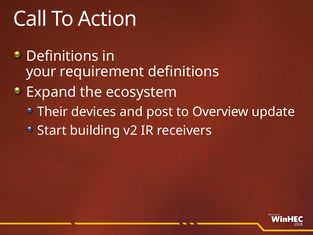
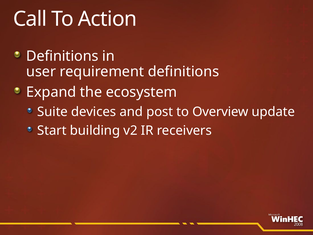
your: your -> user
Their: Their -> Suite
